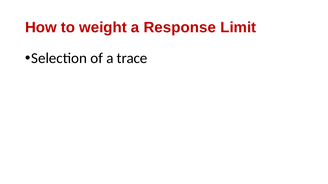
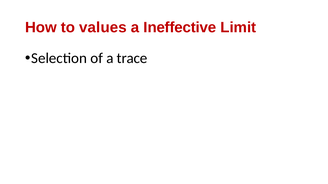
weight: weight -> values
Response: Response -> Ineffective
